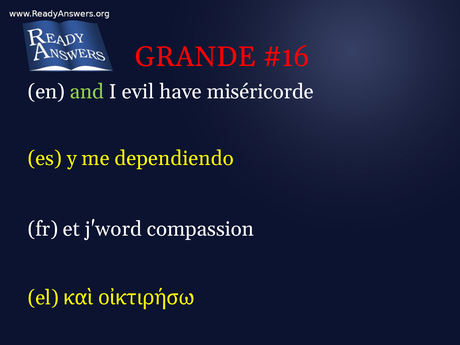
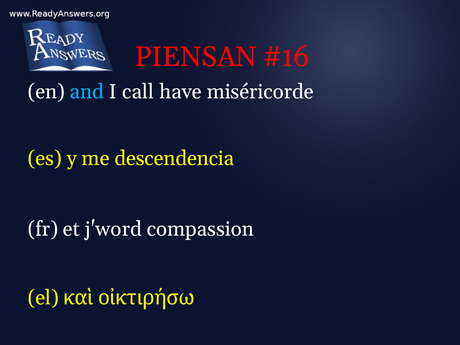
GRANDE: GRANDE -> PIENSAN
and colour: light green -> light blue
evil: evil -> call
dependiendo: dependiendo -> descendencia
